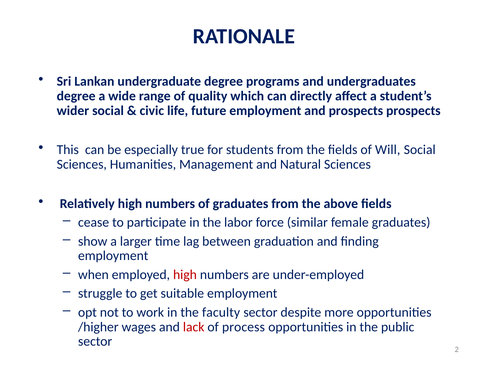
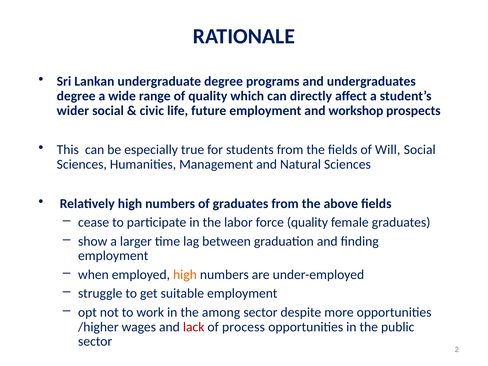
and prospects: prospects -> workshop
force similar: similar -> quality
high at (185, 275) colour: red -> orange
faculty: faculty -> among
